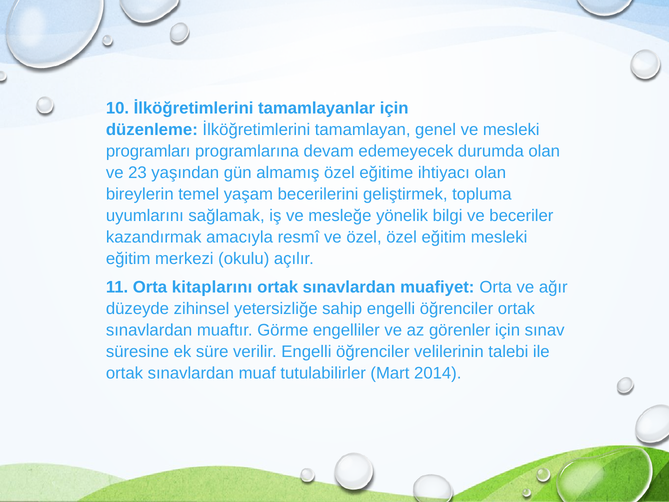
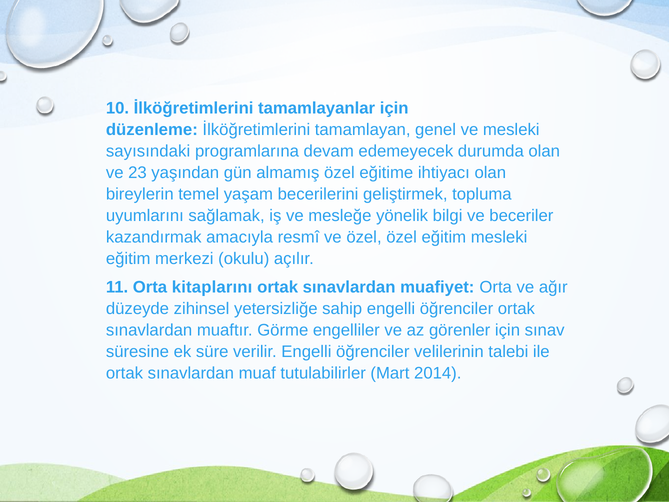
programları: programları -> sayısındaki
